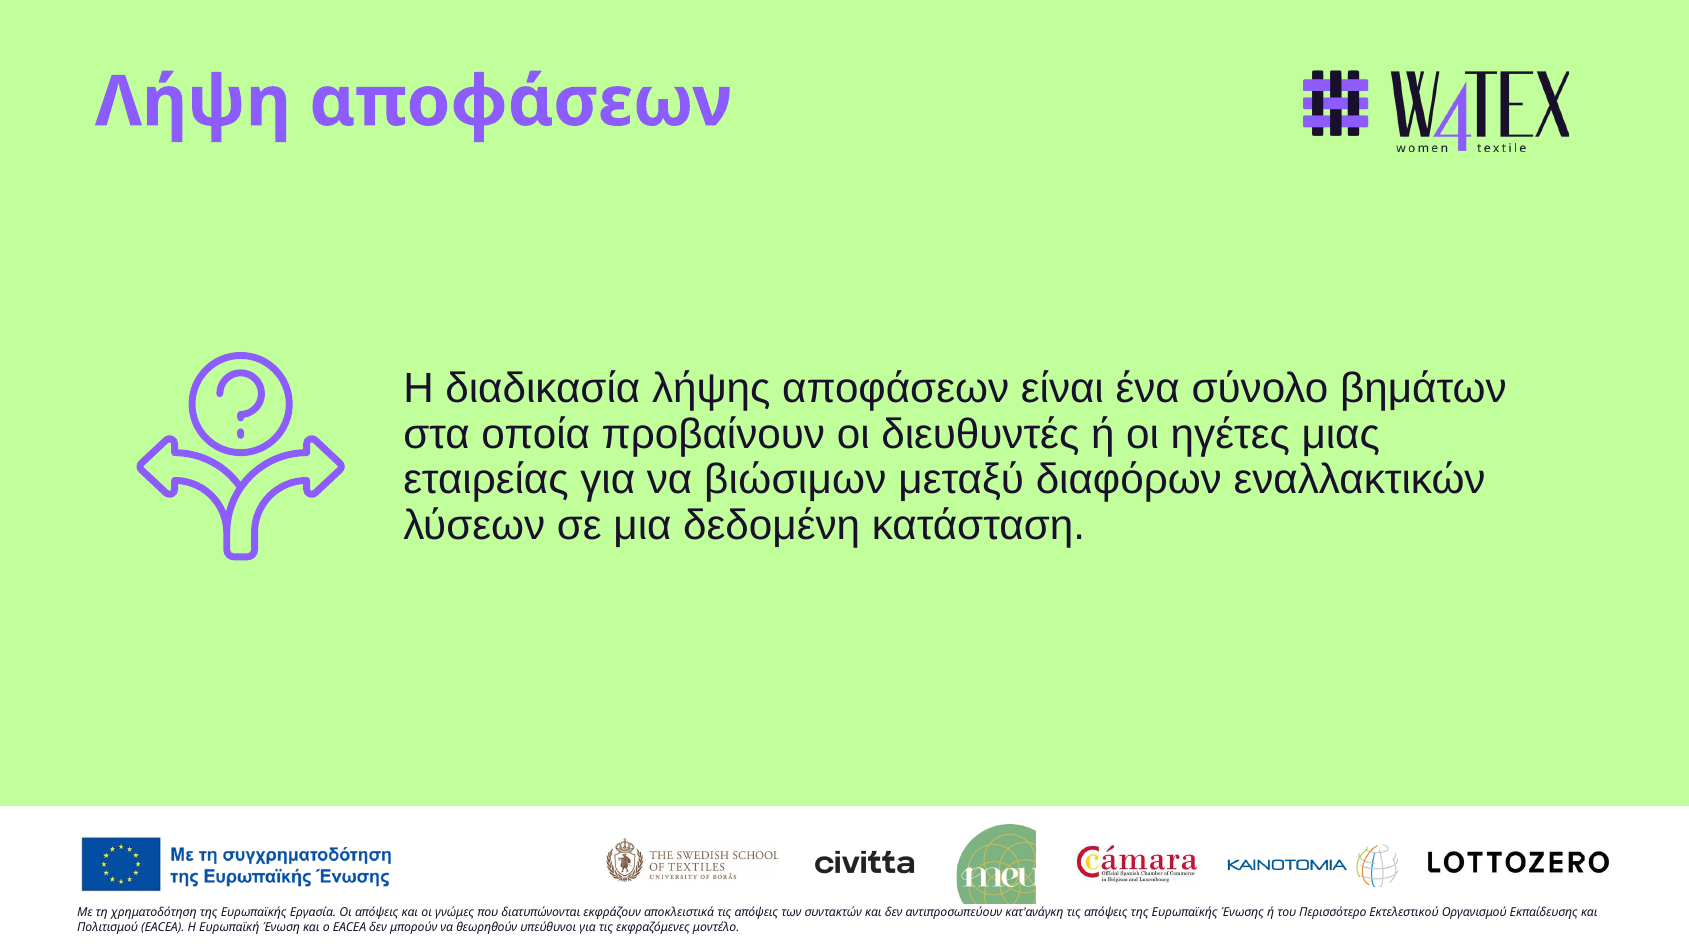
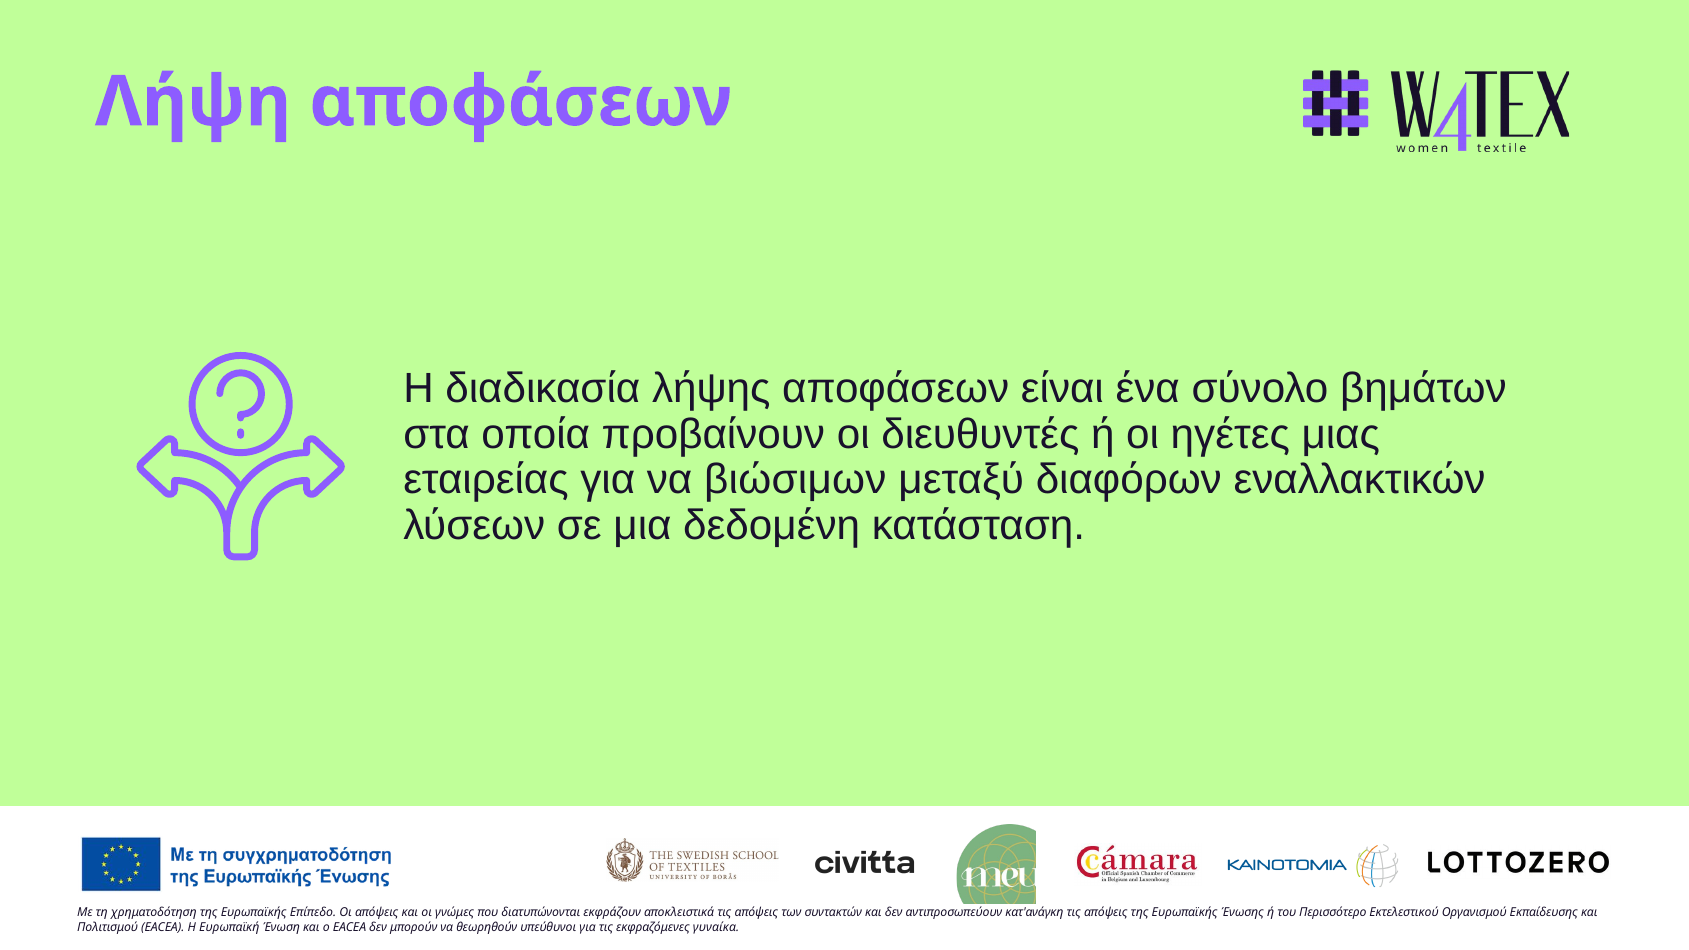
Εργασία: Εργασία -> Επίπεδο
μοντέλο: μοντέλο -> γυναίκα
